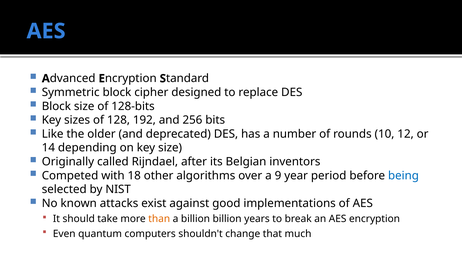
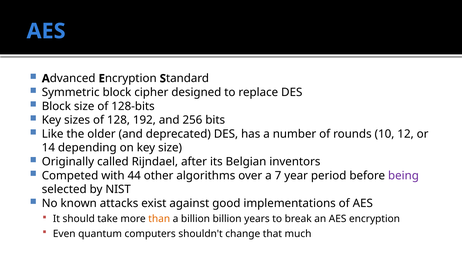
18: 18 -> 44
9: 9 -> 7
being colour: blue -> purple
